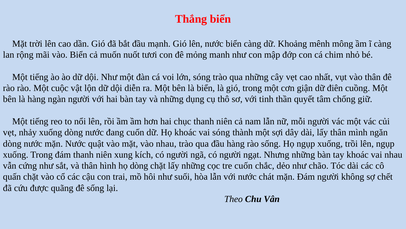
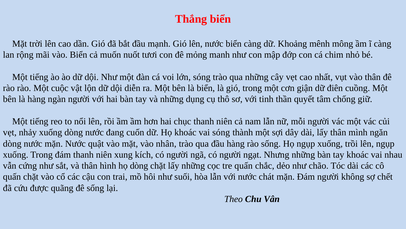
vào nhau: nhau -> nhân
tre cuốn: cuốn -> quấn
